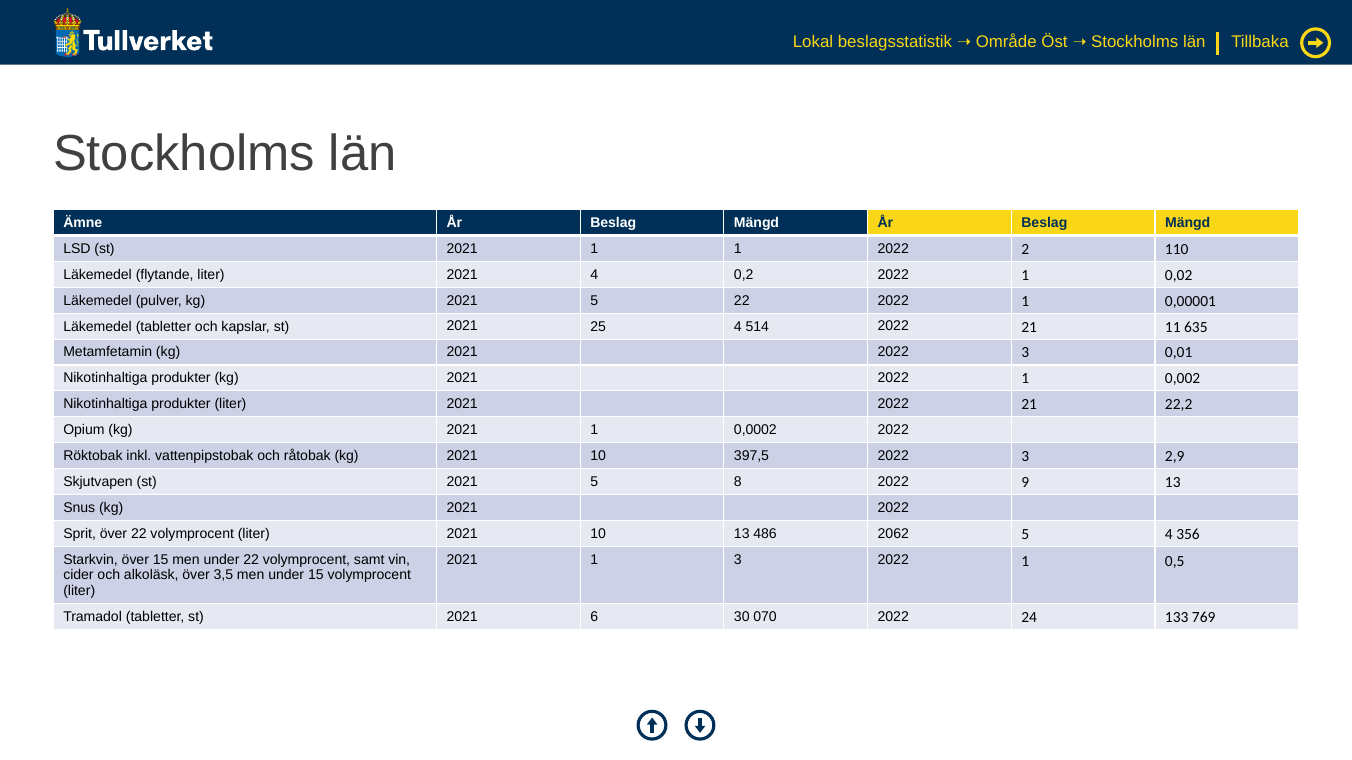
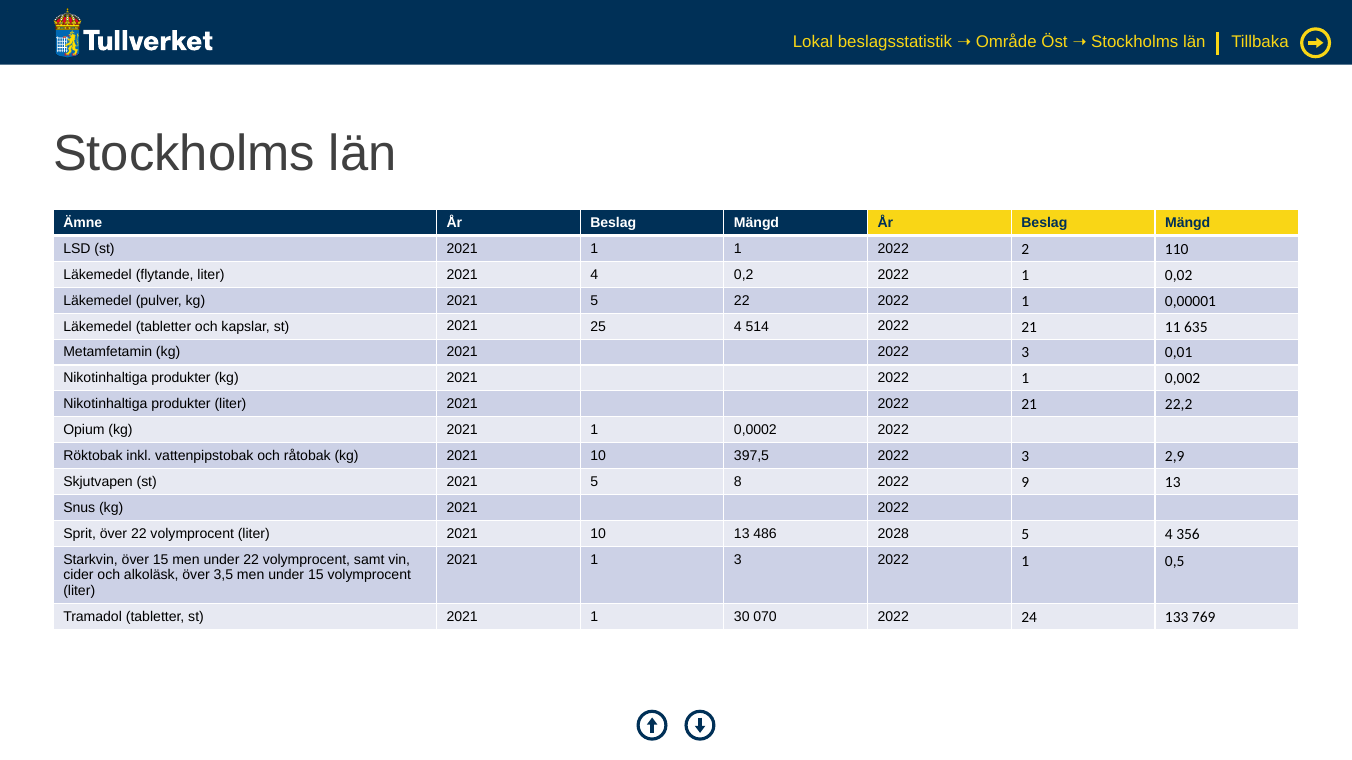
2062: 2062 -> 2028
tabletter st 2021 6: 6 -> 1
